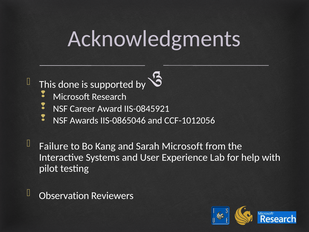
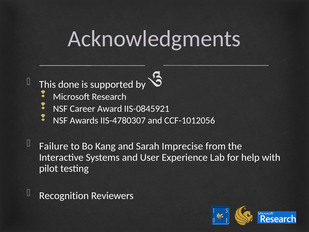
IIS-0865046: IIS-0865046 -> IIS-4780307
Sarah Microsoft: Microsoft -> Imprecise
Observation: Observation -> Recognition
